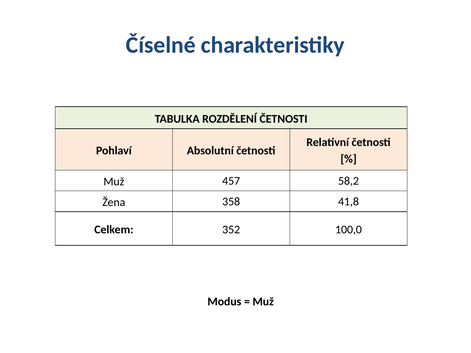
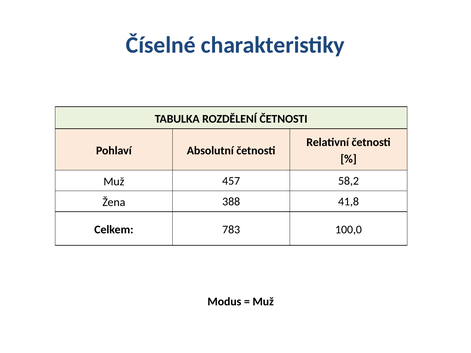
358: 358 -> 388
352: 352 -> 783
